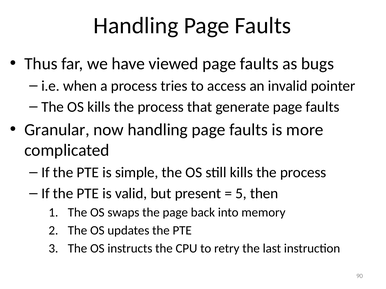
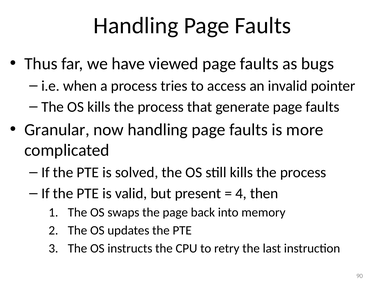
simple: simple -> solved
5: 5 -> 4
